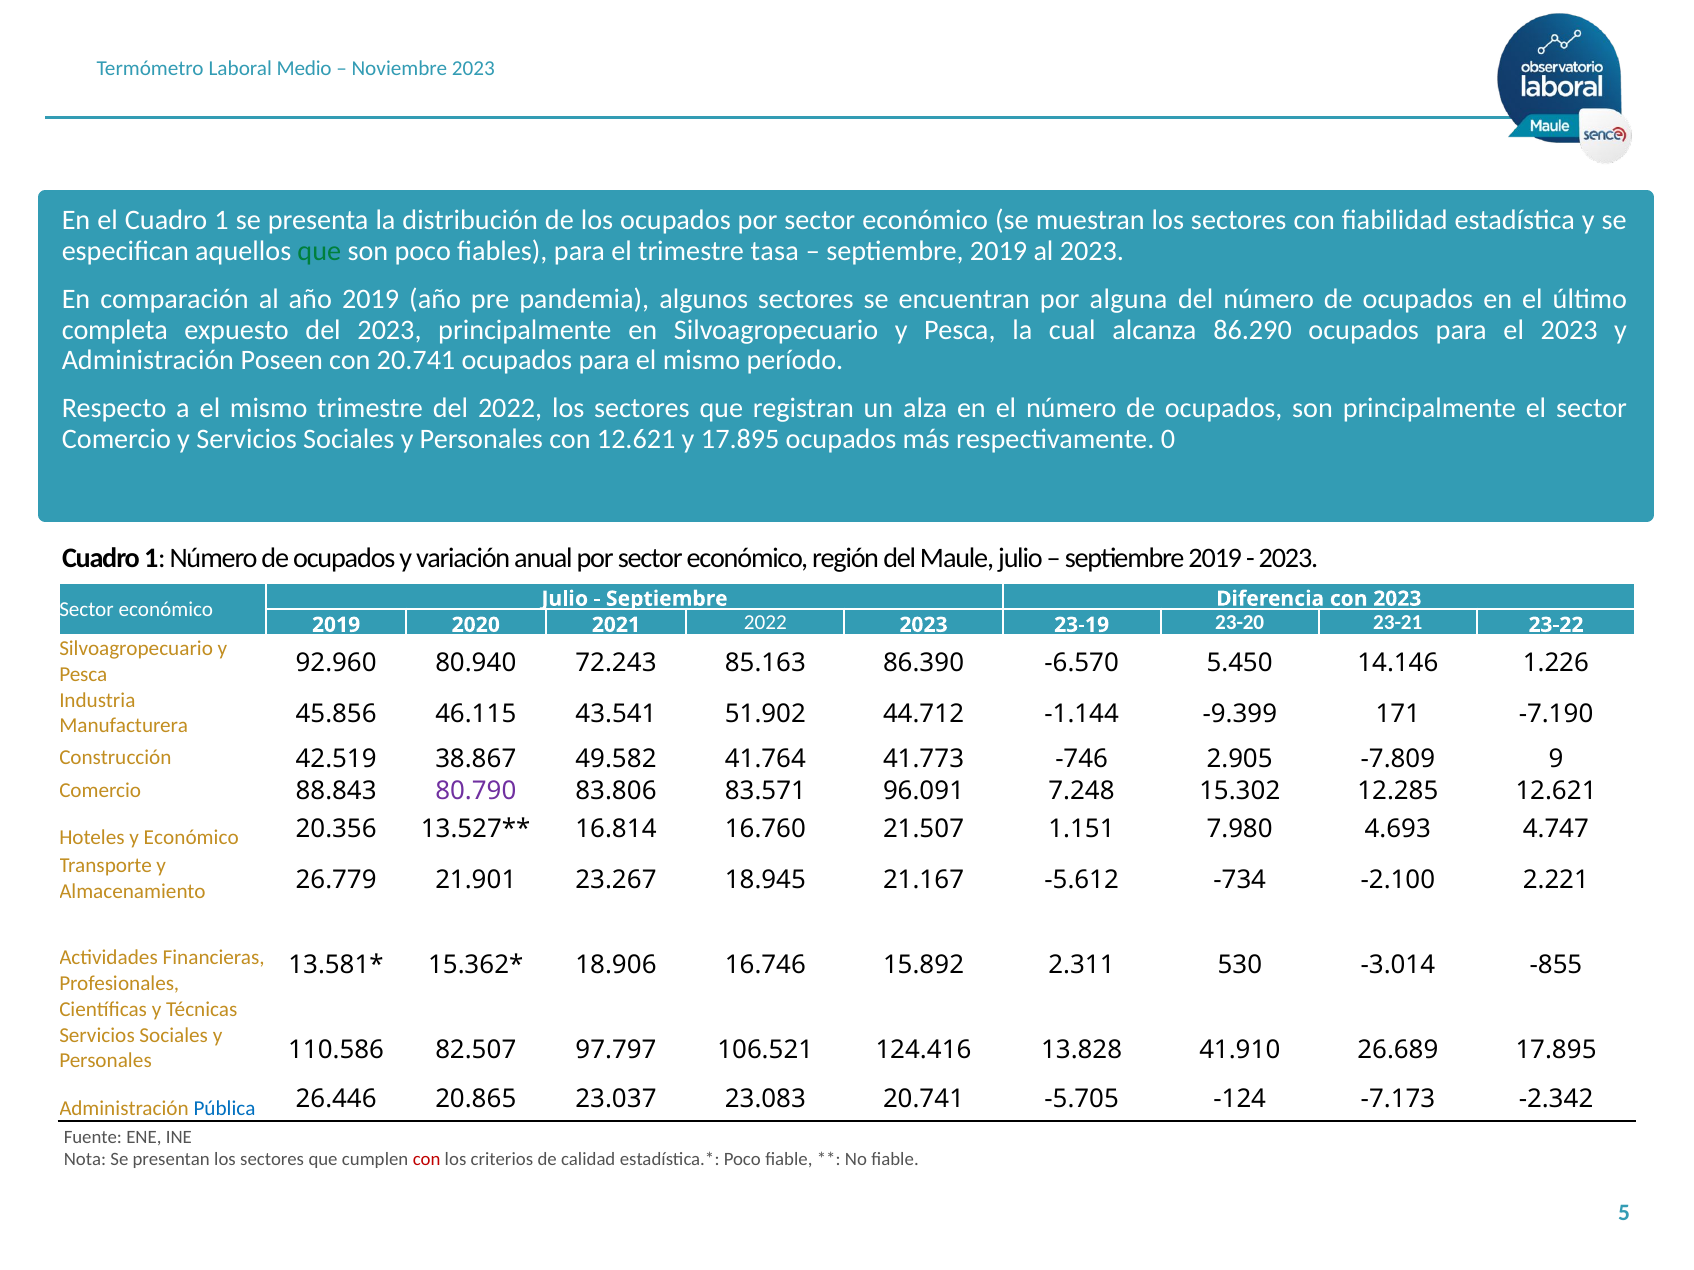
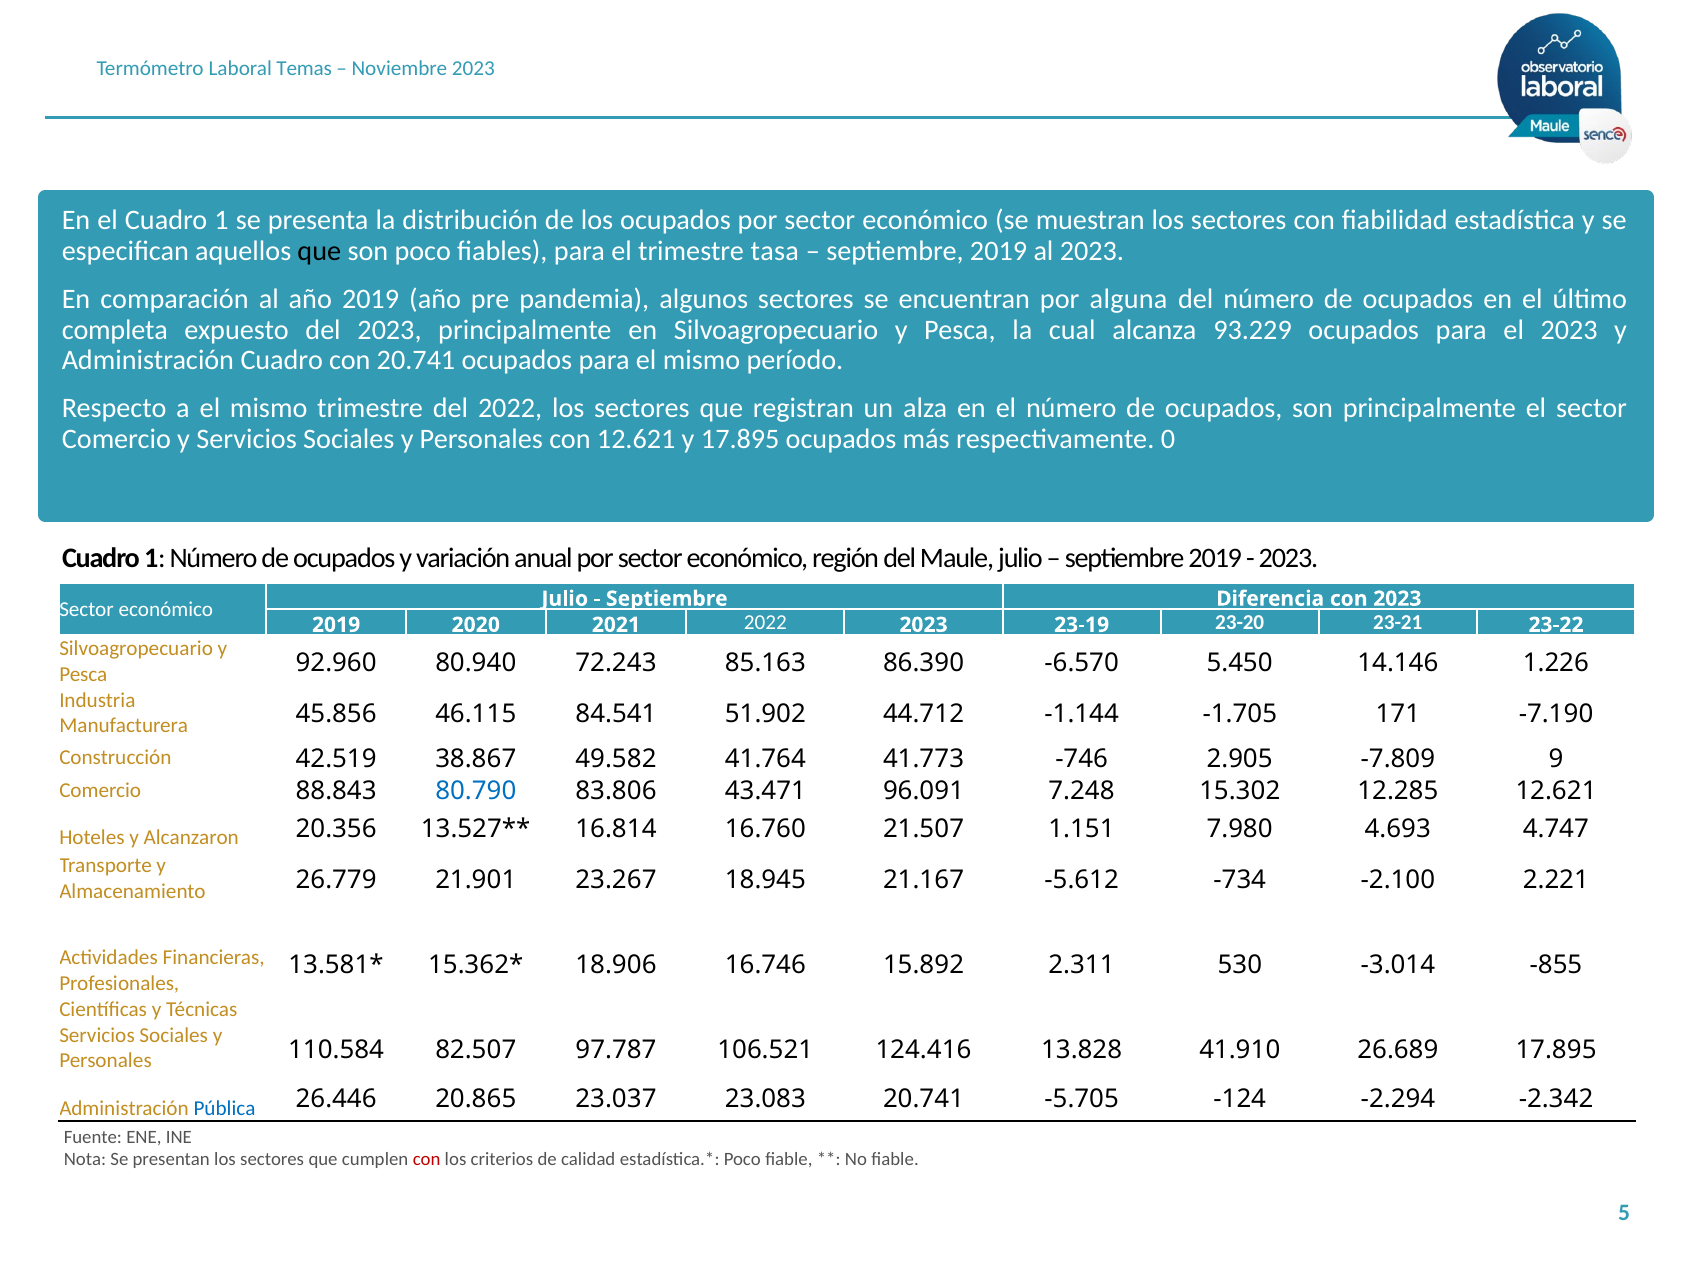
Medio: Medio -> Temas
que at (319, 251) colour: green -> black
86.290: 86.290 -> 93.229
Administración Poseen: Poseen -> Cuadro
43.541: 43.541 -> 84.541
-9.399: -9.399 -> -1.705
80.790 colour: purple -> blue
83.571: 83.571 -> 43.471
y Económico: Económico -> Alcanzaron
110.586: 110.586 -> 110.584
97.797: 97.797 -> 97.787
-7.173: -7.173 -> -2.294
